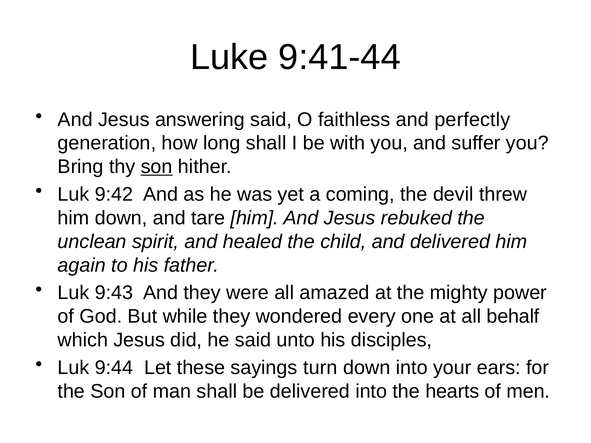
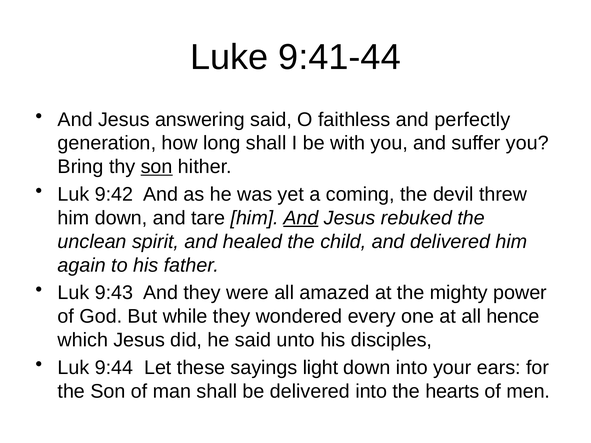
And at (301, 218) underline: none -> present
behalf: behalf -> hence
turn: turn -> light
